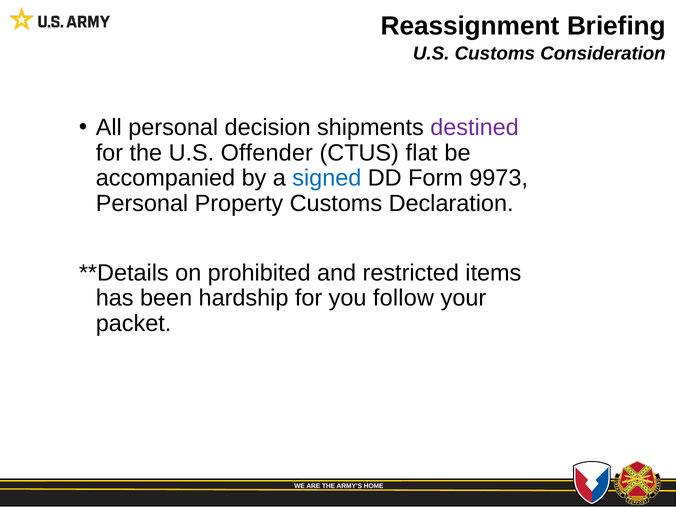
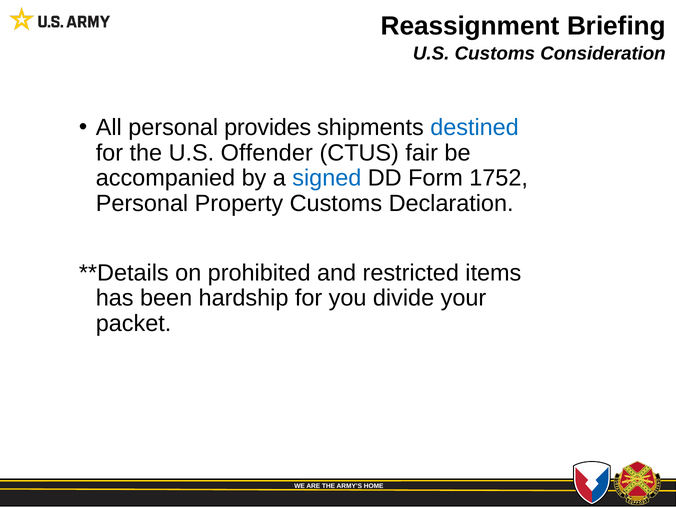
decision: decision -> provides
destined colour: purple -> blue
flat: flat -> fair
9973: 9973 -> 1752
follow: follow -> divide
